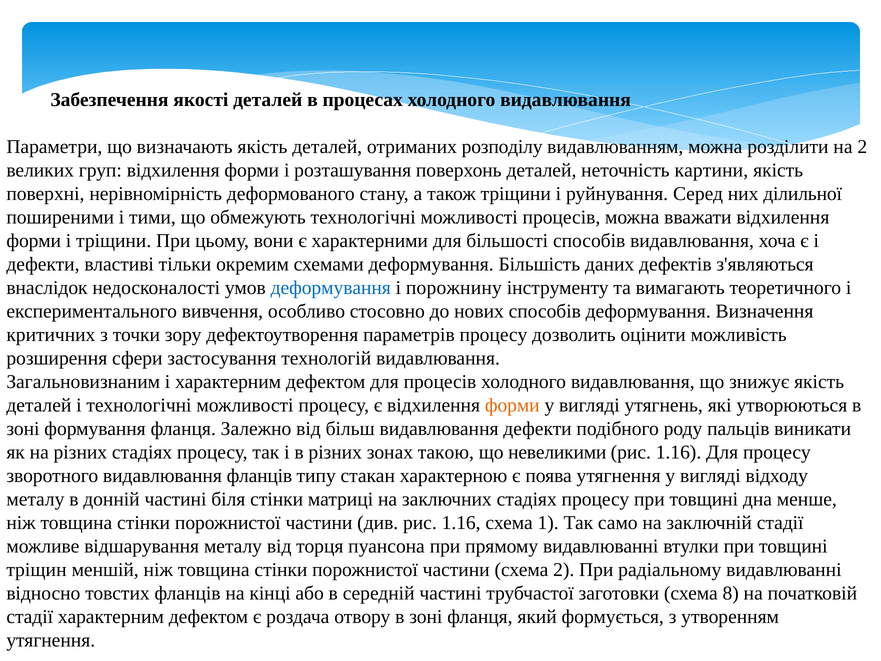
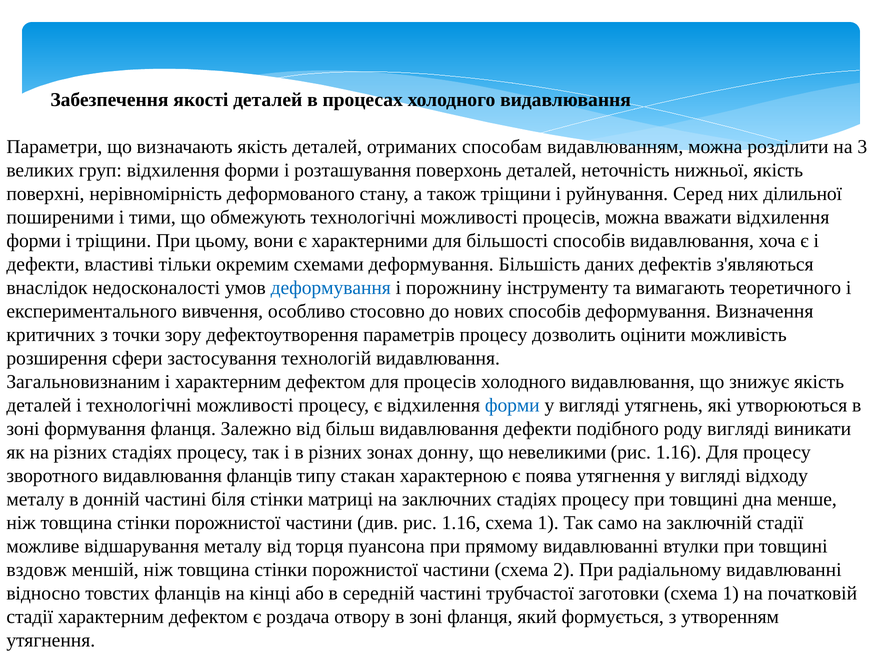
розподілу: розподілу -> способам
на 2: 2 -> 3
картини: картини -> нижньої
форми at (512, 405) colour: orange -> blue
роду пальців: пальців -> вигляді
такою: такою -> донну
тріщин: тріщин -> вздовж
заготовки схема 8: 8 -> 1
